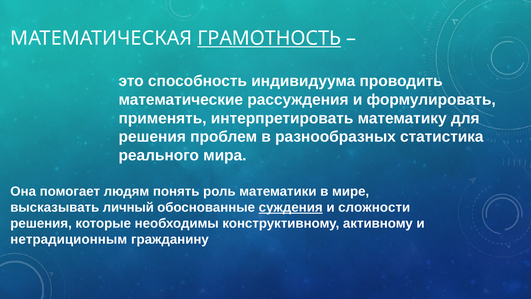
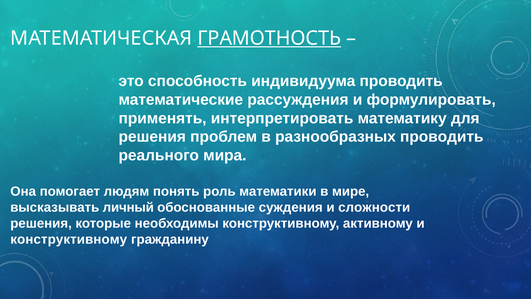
разнообразных статистика: статистика -> проводить
суждения underline: present -> none
нетрадиционным at (69, 239): нетрадиционным -> конструктивному
